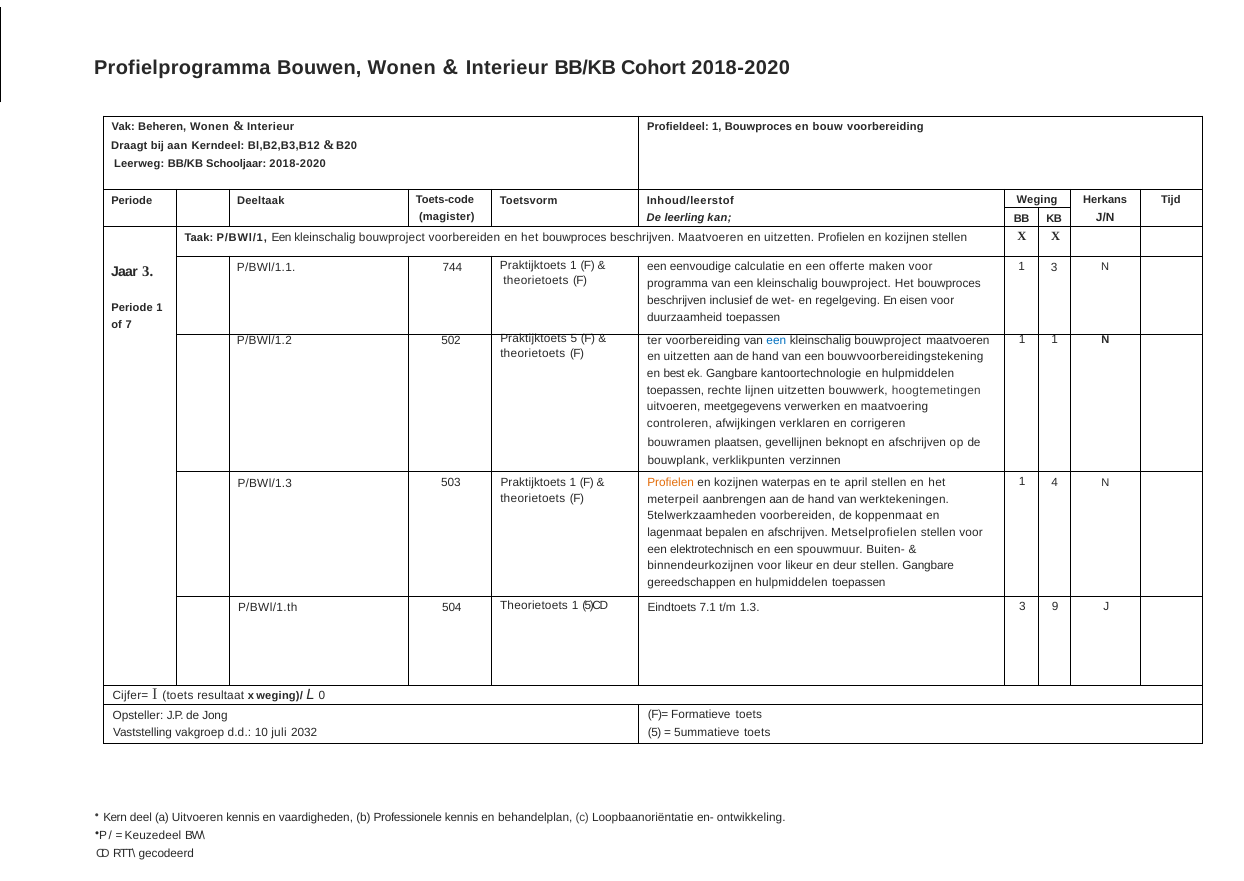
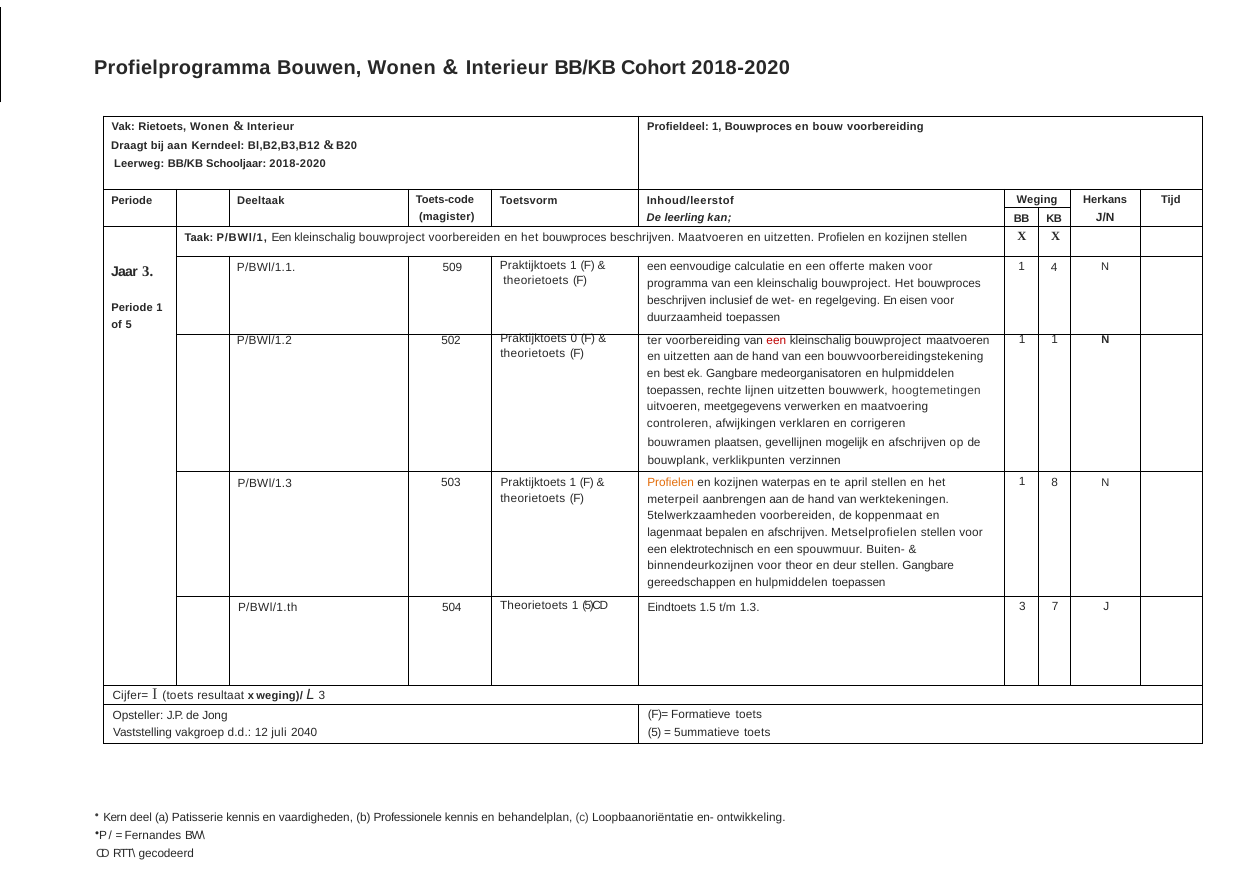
Beheren: Beheren -> Rietoets
1 3: 3 -> 4
744: 744 -> 509
of 7: 7 -> 5
een at (776, 340) colour: blue -> red
Praktijktoets 5: 5 -> 0
kantoortechnologie: kantoortechnologie -> medeorganisatoren
beknopt: beknopt -> mogelijk
4: 4 -> 8
likeur: likeur -> theor
7.1: 7.1 -> 1.5
9: 9 -> 7
L 0: 0 -> 3
10: 10 -> 12
2032: 2032 -> 2040
a Uitvoeren: Uitvoeren -> Patisserie
Keuzedeel: Keuzedeel -> Fernandes
